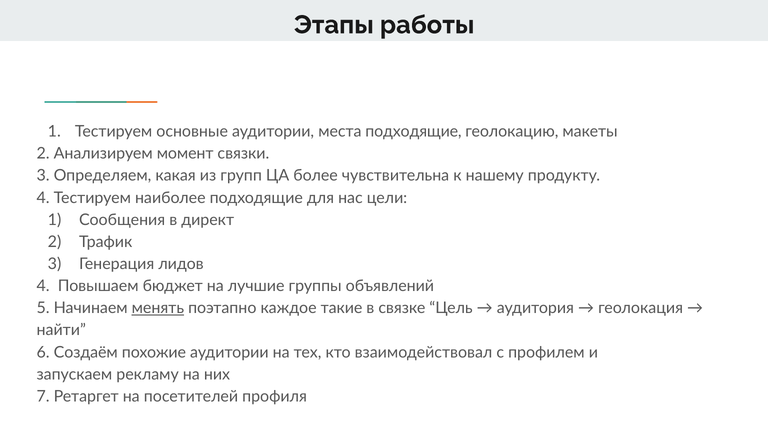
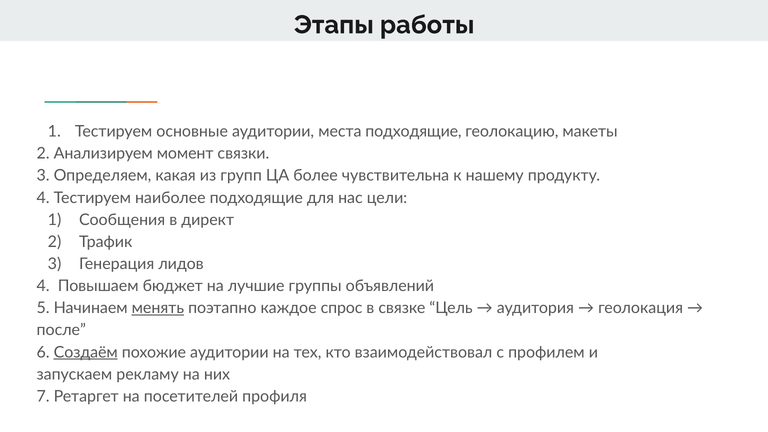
такие: такие -> спрос
найти: найти -> после
Создаём underline: none -> present
